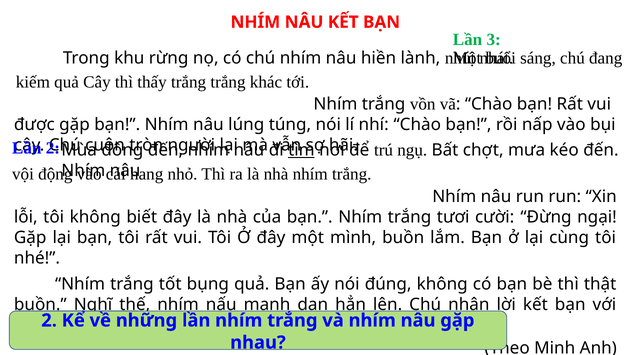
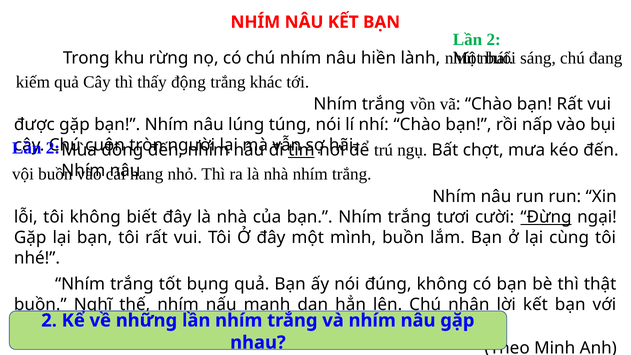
3 at (494, 40): 3 -> 2
thấy trắng: trắng -> động
vội động: động -> buồn
Đừng underline: none -> present
